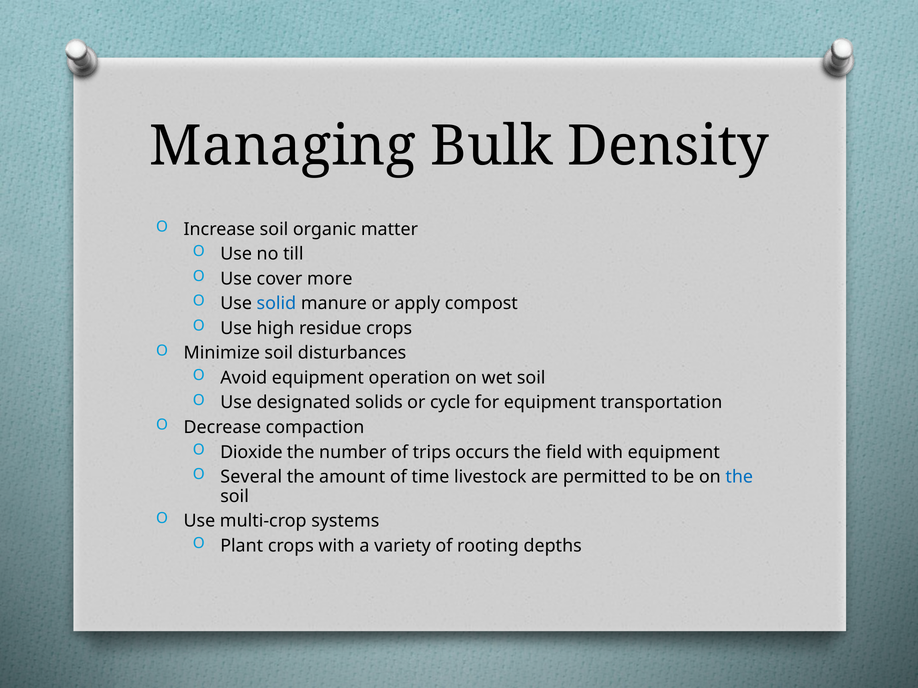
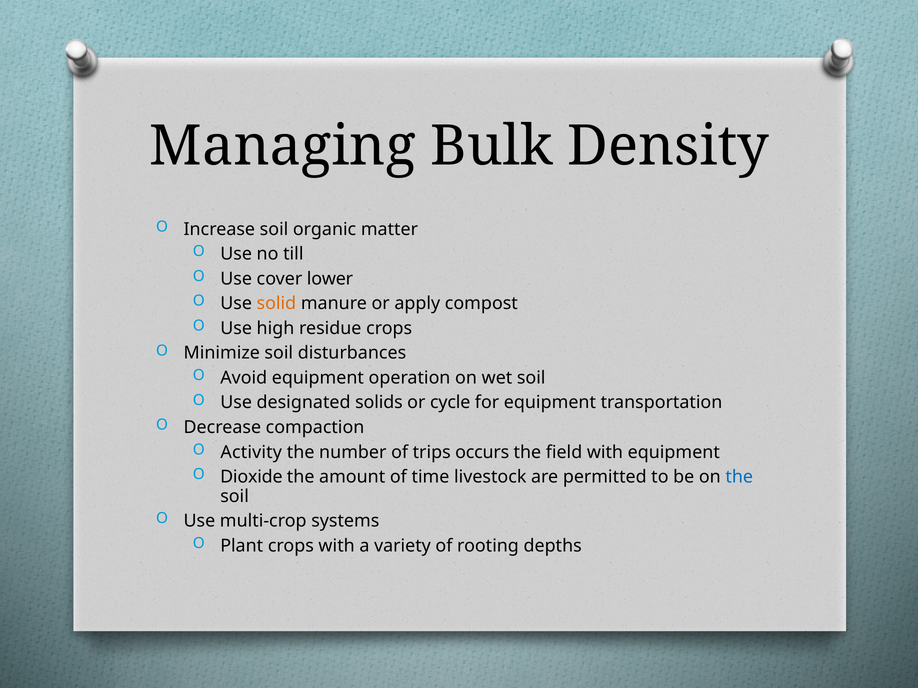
more: more -> lower
solid colour: blue -> orange
Dioxide: Dioxide -> Activity
Several: Several -> Dioxide
